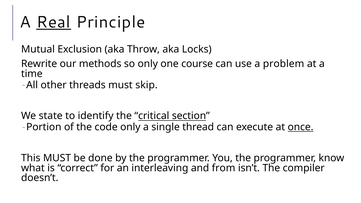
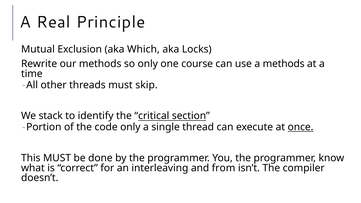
Real underline: present -> none
Throw: Throw -> Which
a problem: problem -> methods
state: state -> stack
